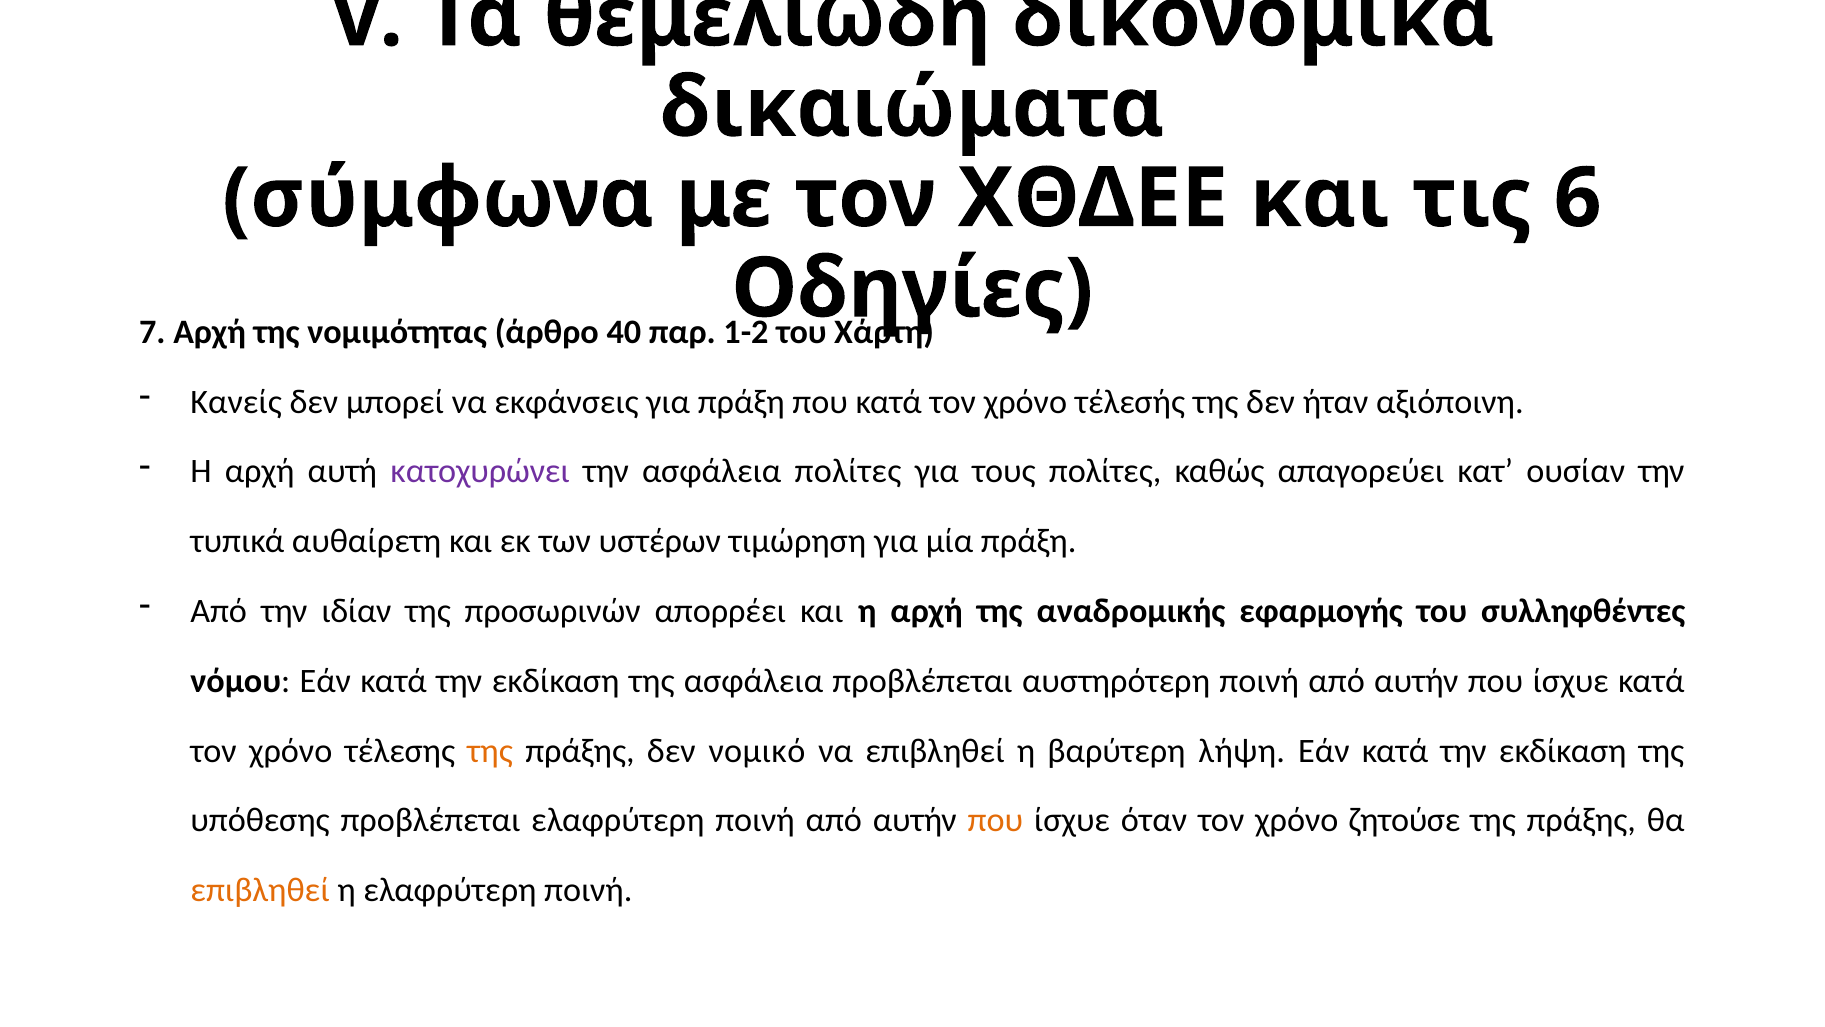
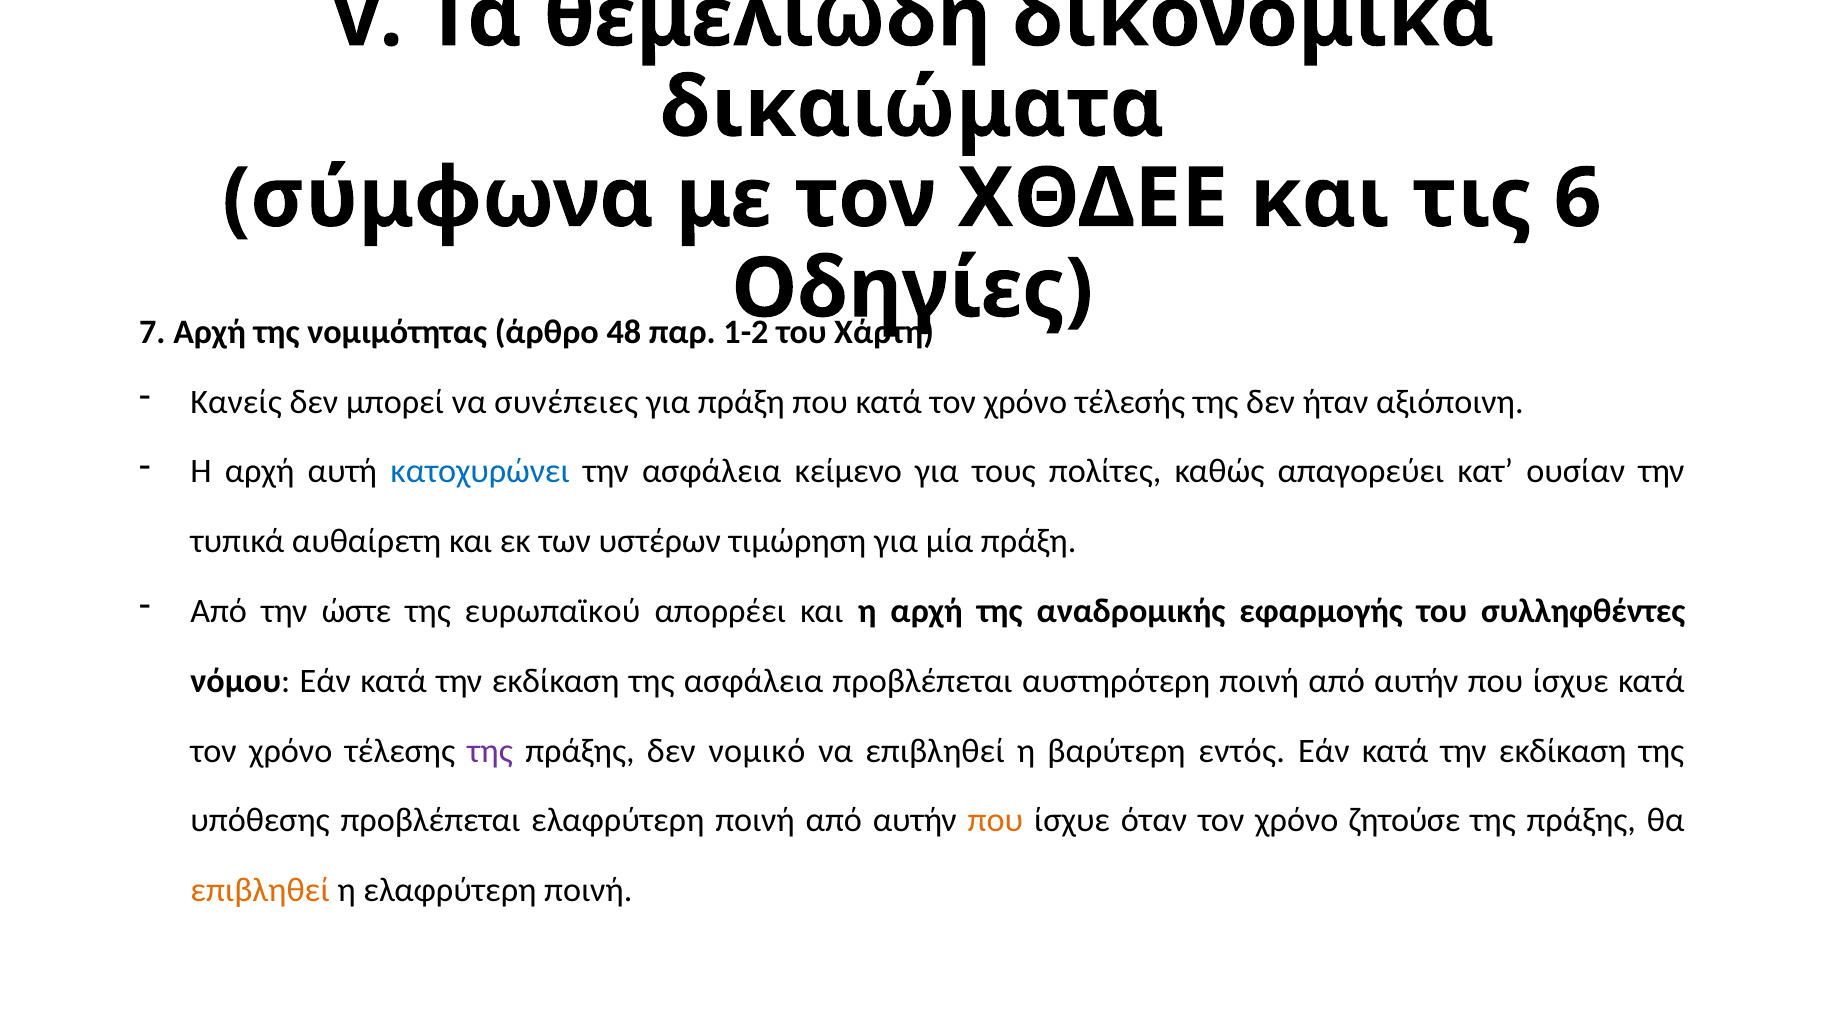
40: 40 -> 48
εκφάνσεις: εκφάνσεις -> συνέπειες
κατοχυρώνει colour: purple -> blue
ασφάλεια πολίτες: πολίτες -> κείμενο
ιδίαν: ιδίαν -> ώστε
προσωρινών: προσωρινών -> ευρωπαϊκού
της at (490, 750) colour: orange -> purple
λήψη: λήψη -> εντός
